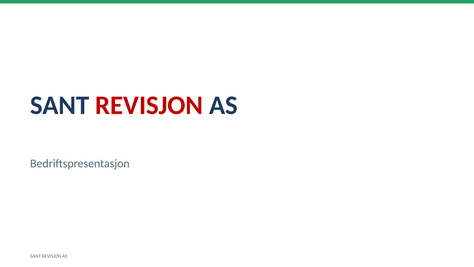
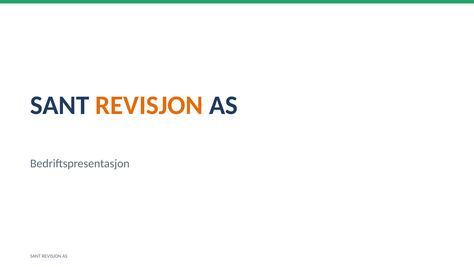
REVISJON at (149, 105) colour: red -> orange
